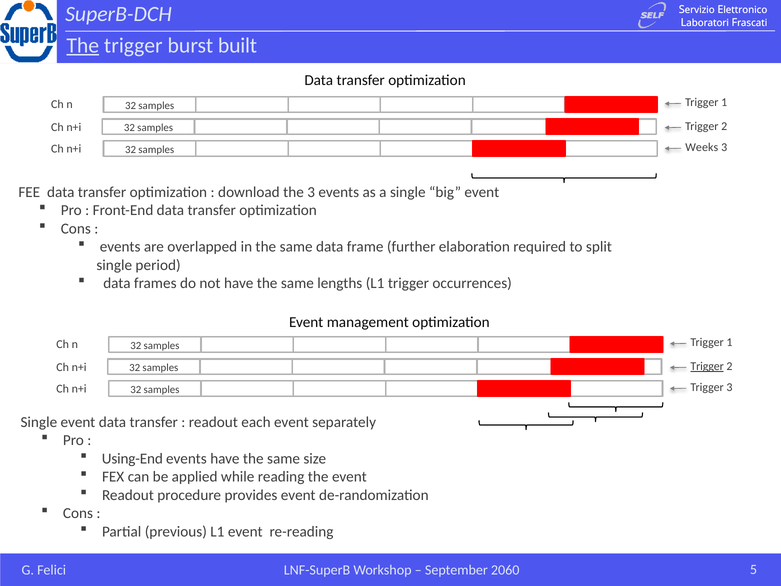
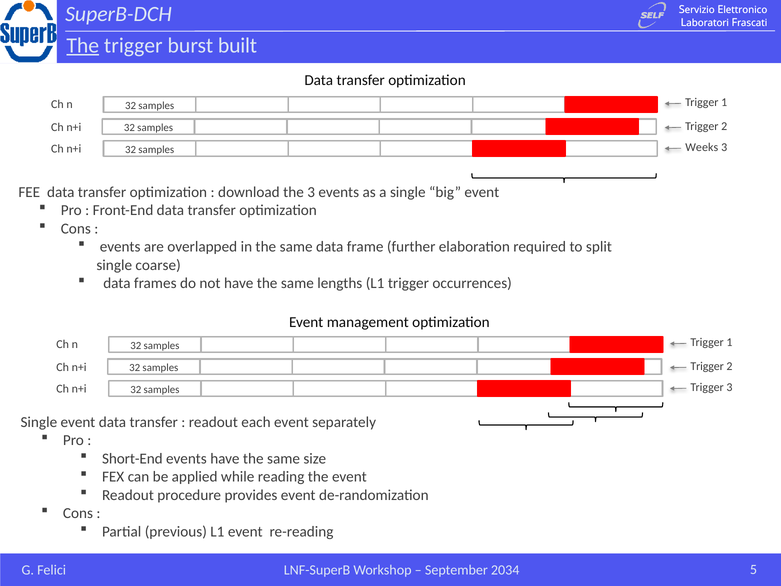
period: period -> coarse
Trigger at (707, 366) underline: present -> none
Using-End: Using-End -> Short-End
2060: 2060 -> 2034
